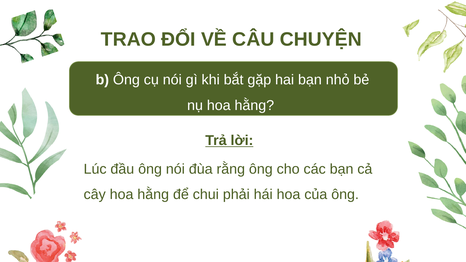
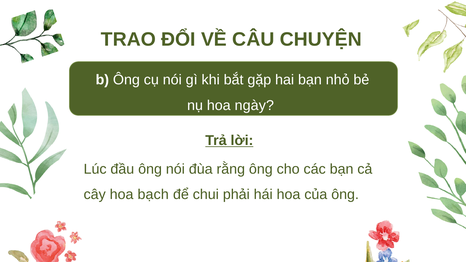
nụ hoa hằng: hằng -> ngày
cây hoa hằng: hằng -> bạch
